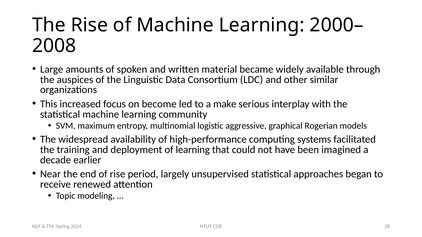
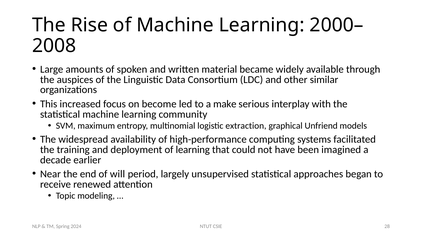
aggressive: aggressive -> extraction
Rogerian: Rogerian -> Unfriend
of rise: rise -> will
